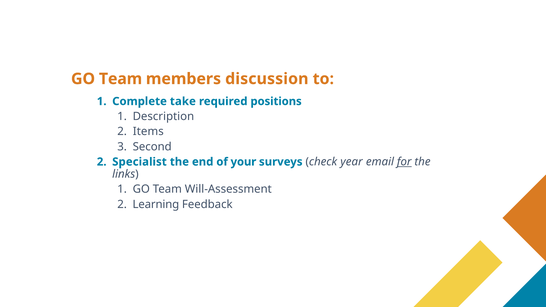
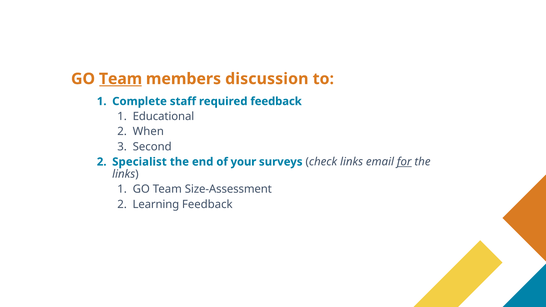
Team at (121, 79) underline: none -> present
take: take -> staff
required positions: positions -> feedback
Description: Description -> Educational
Items: Items -> When
check year: year -> links
Will-Assessment: Will-Assessment -> Size-Assessment
